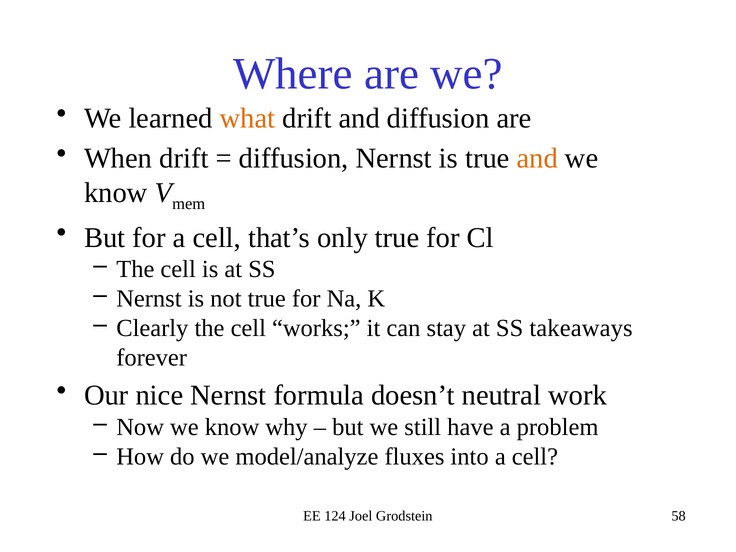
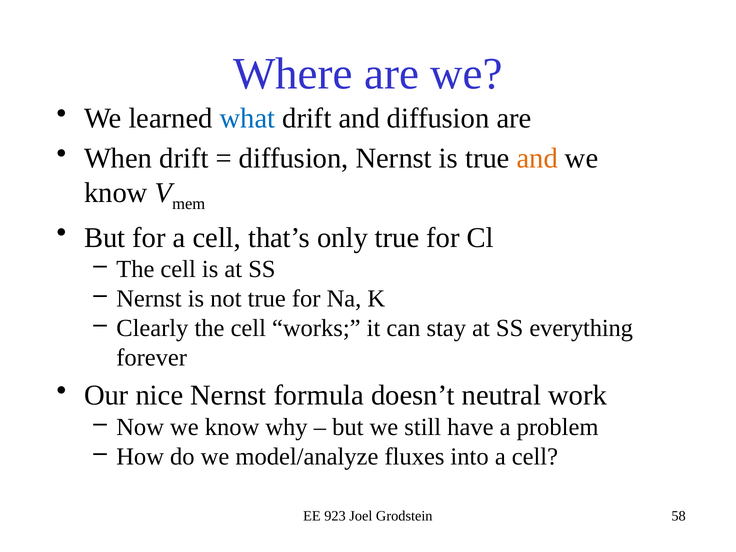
what colour: orange -> blue
takeaways: takeaways -> everything
124: 124 -> 923
